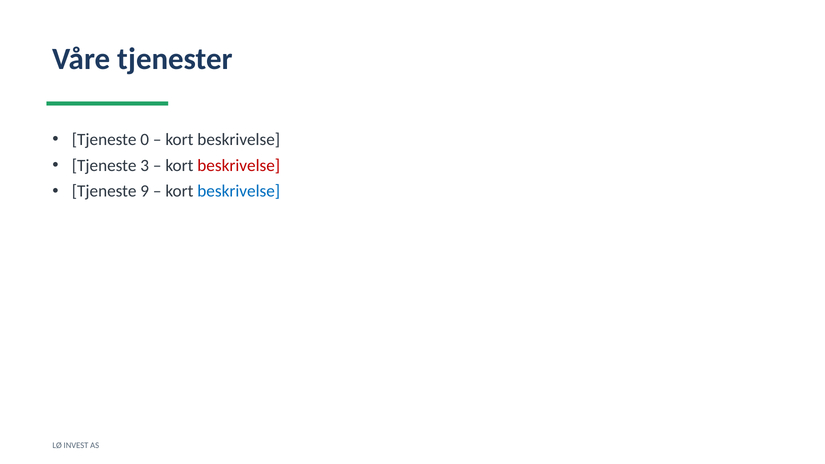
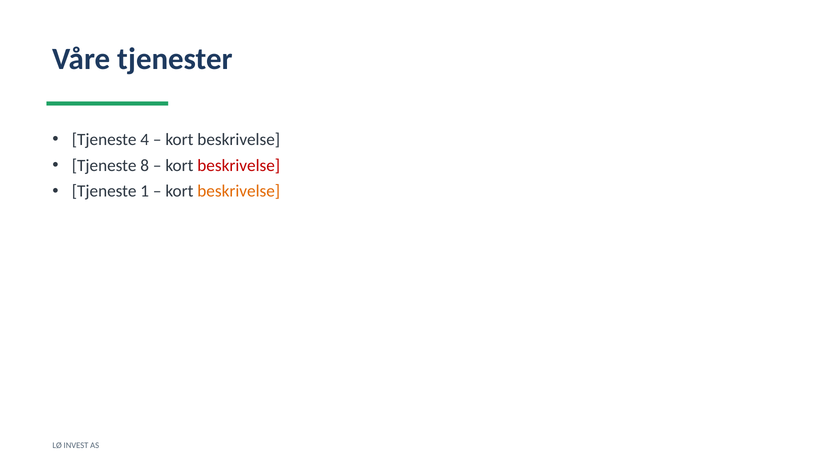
0: 0 -> 4
3: 3 -> 8
9: 9 -> 1
beskrivelse at (239, 191) colour: blue -> orange
